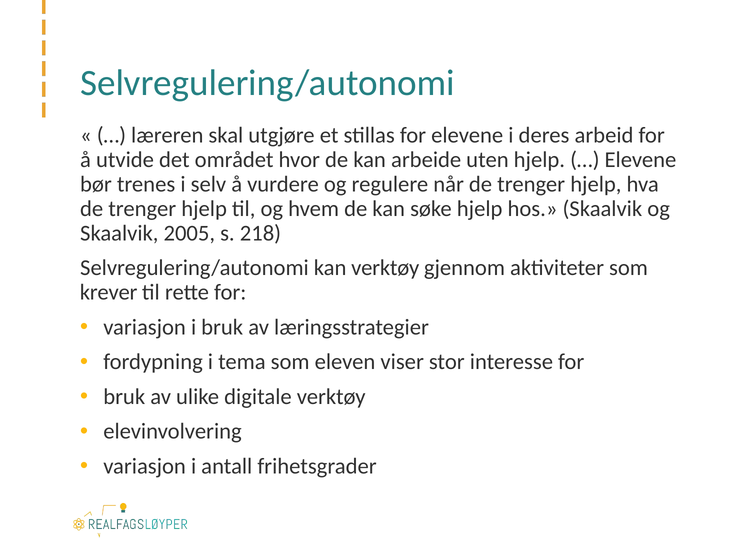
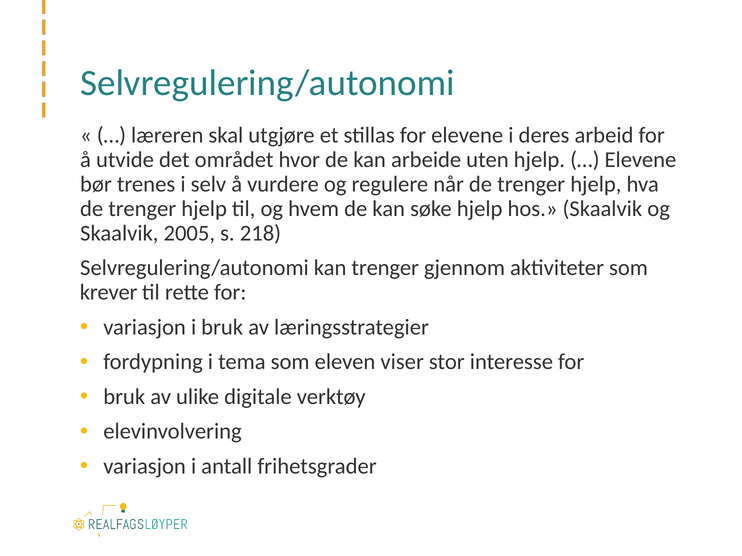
kan verktøy: verktøy -> trenger
